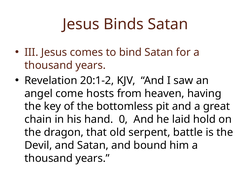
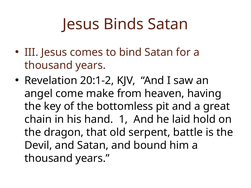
hosts: hosts -> make
0: 0 -> 1
